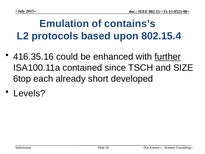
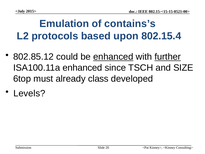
416.35.16: 416.35.16 -> 802.85.12
enhanced at (113, 57) underline: none -> present
ISA100.11a contained: contained -> enhanced
each: each -> must
short: short -> class
